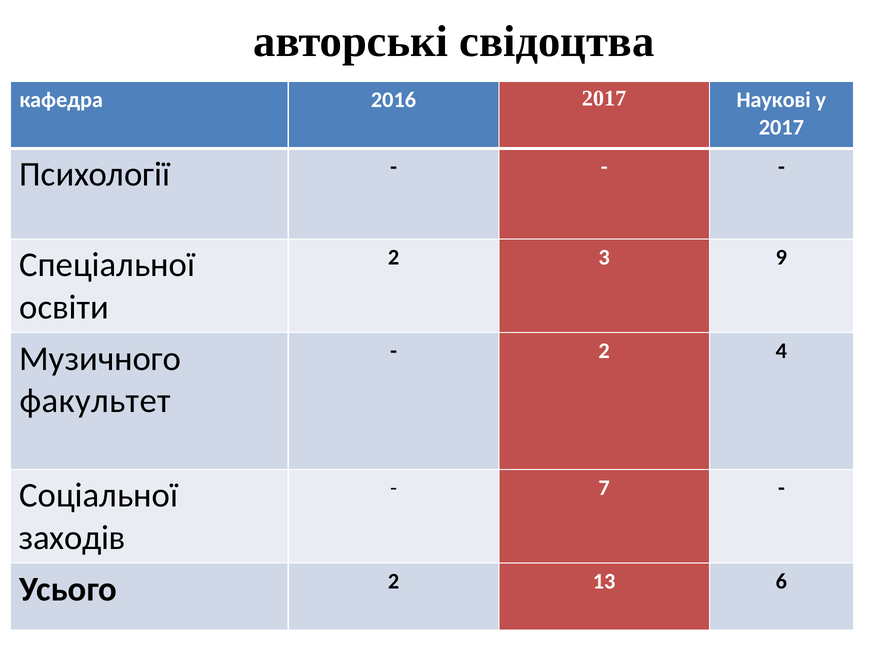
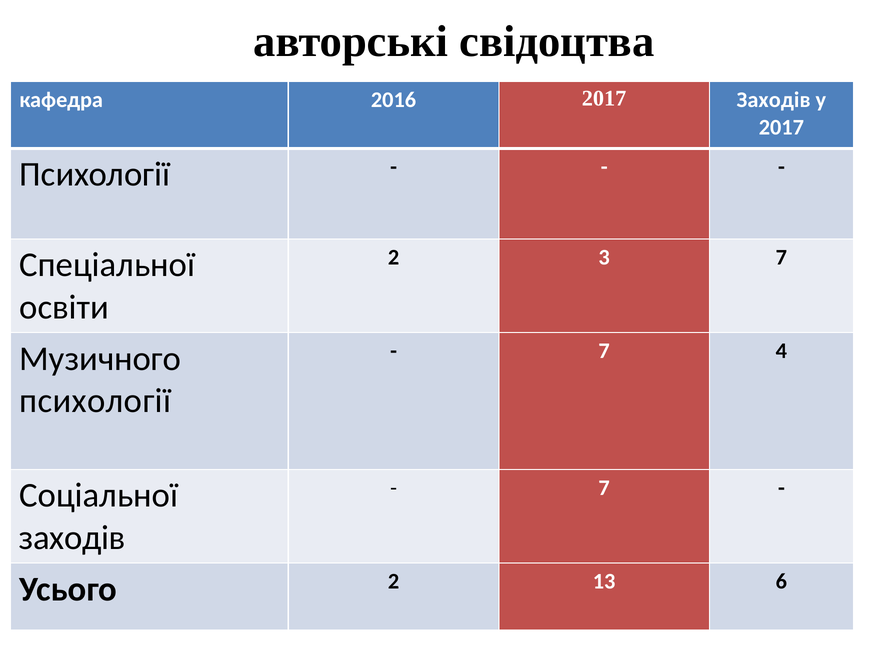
2017 Наукові: Наукові -> Заходів
3 9: 9 -> 7
2 at (604, 351): 2 -> 7
факультет at (95, 401): факультет -> психології
